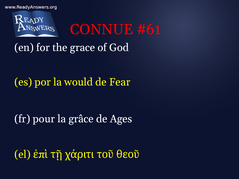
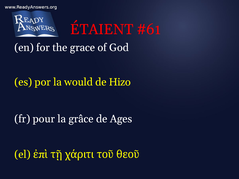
CONNUE: CONNUE -> ÉTAIENT
Fear: Fear -> Hizo
